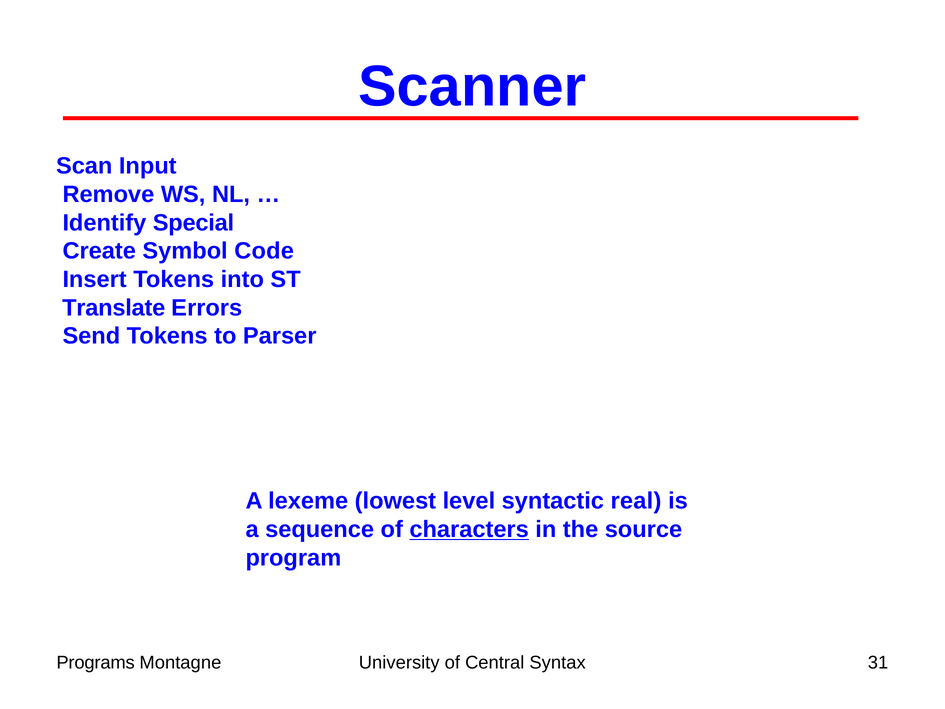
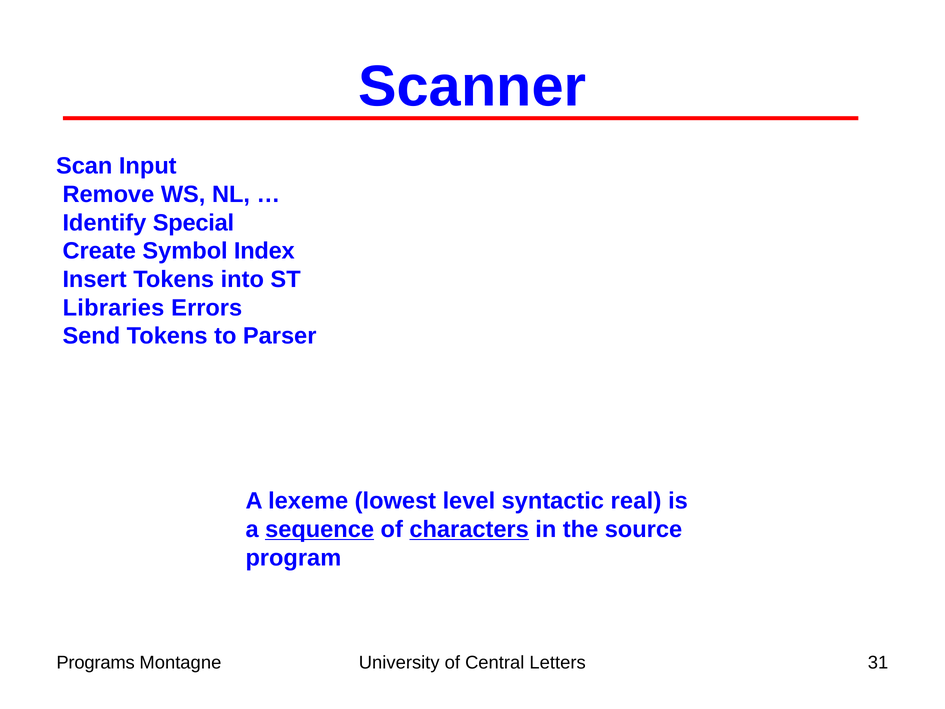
Code: Code -> Index
Translate: Translate -> Libraries
sequence underline: none -> present
Syntax: Syntax -> Letters
